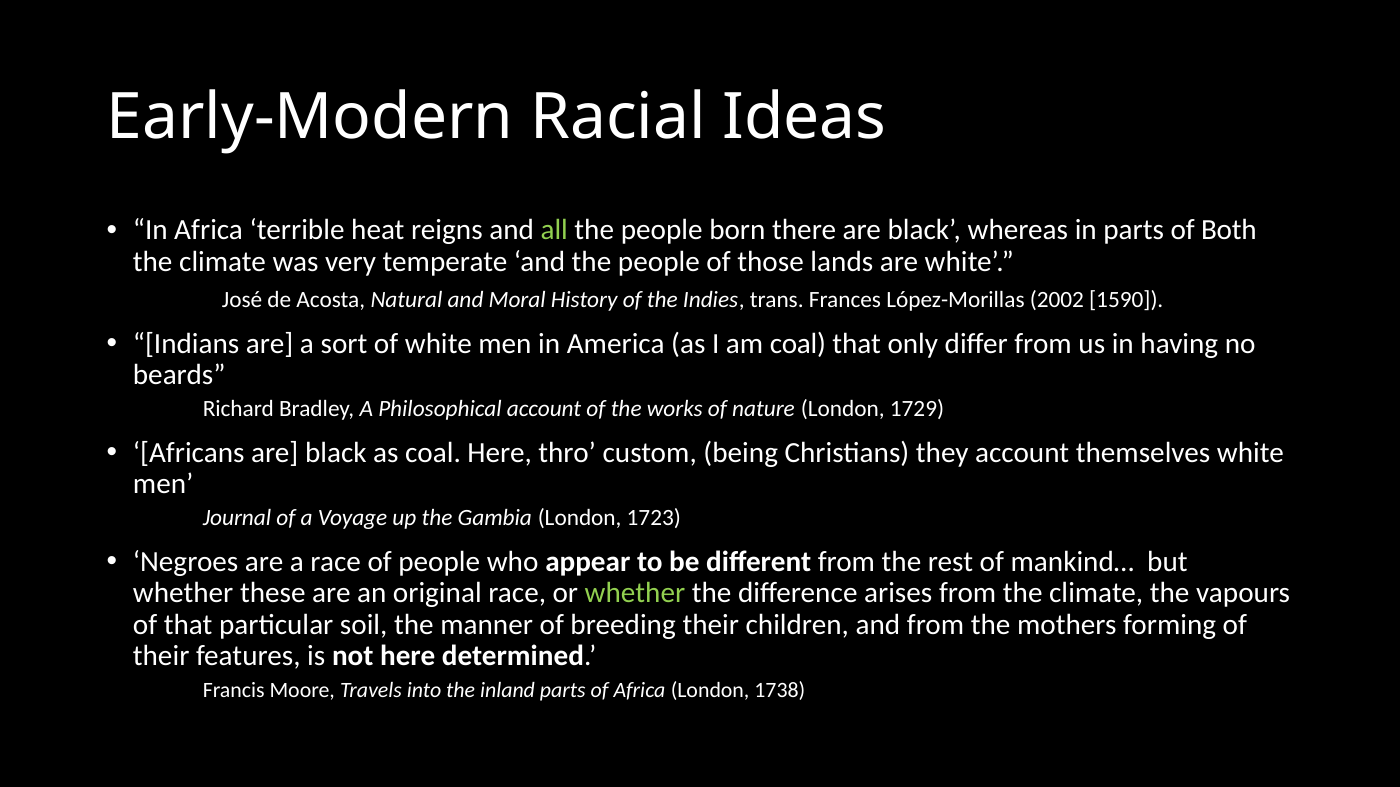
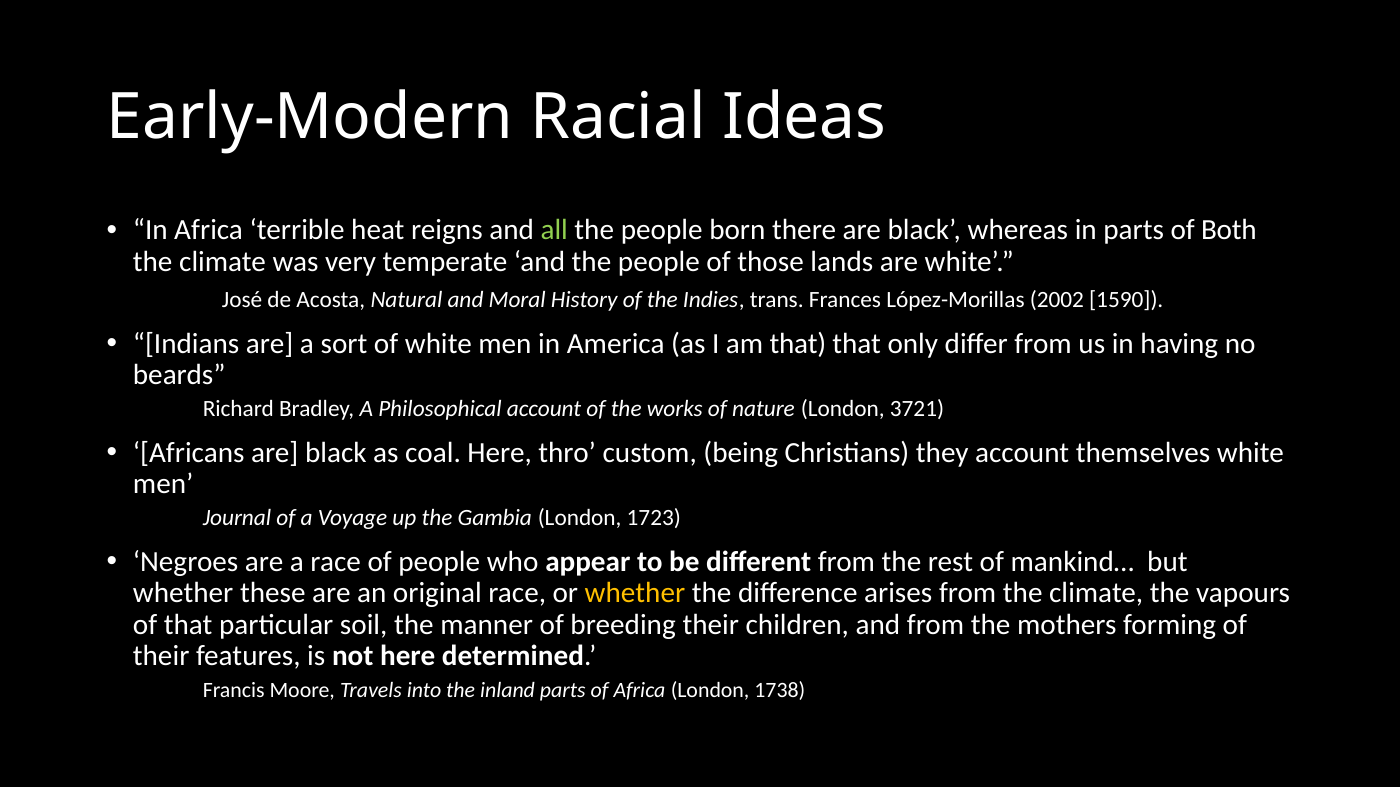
am coal: coal -> that
1729: 1729 -> 3721
whether at (635, 593) colour: light green -> yellow
